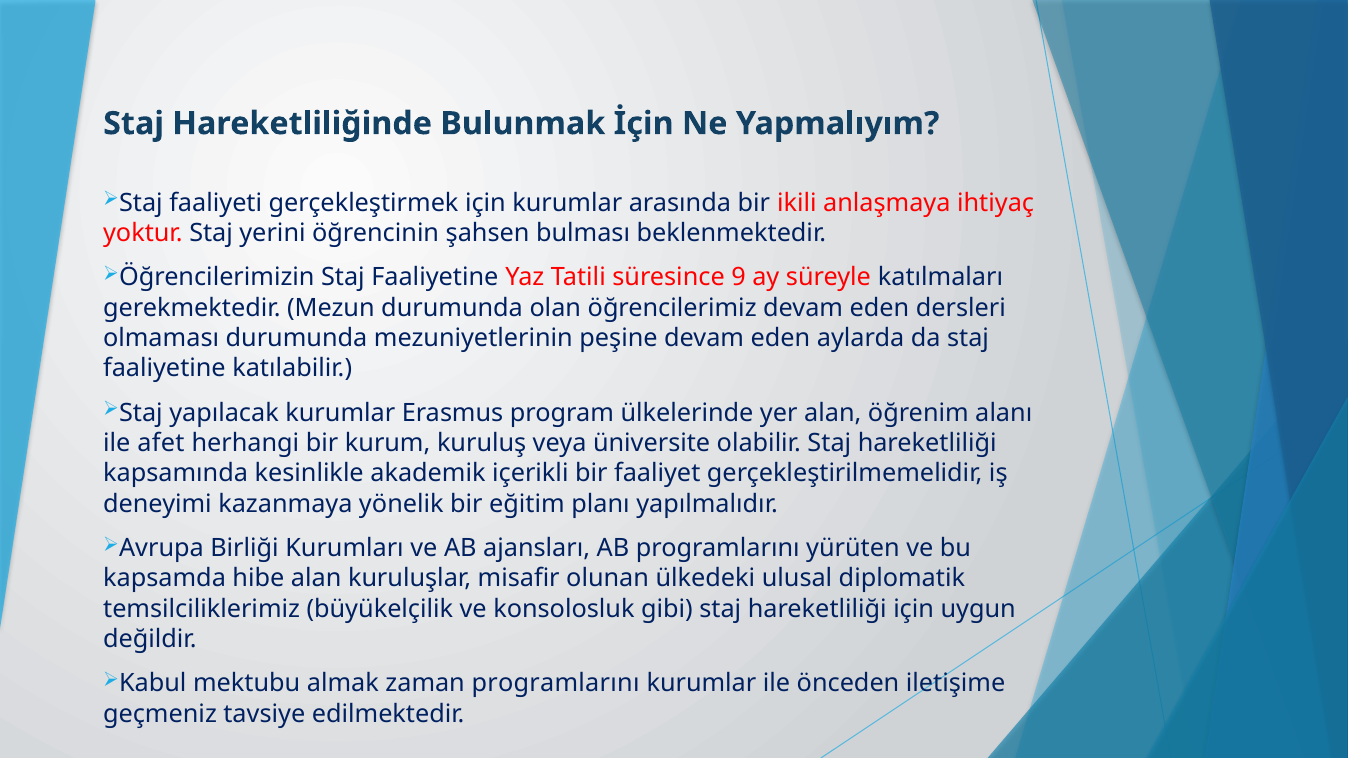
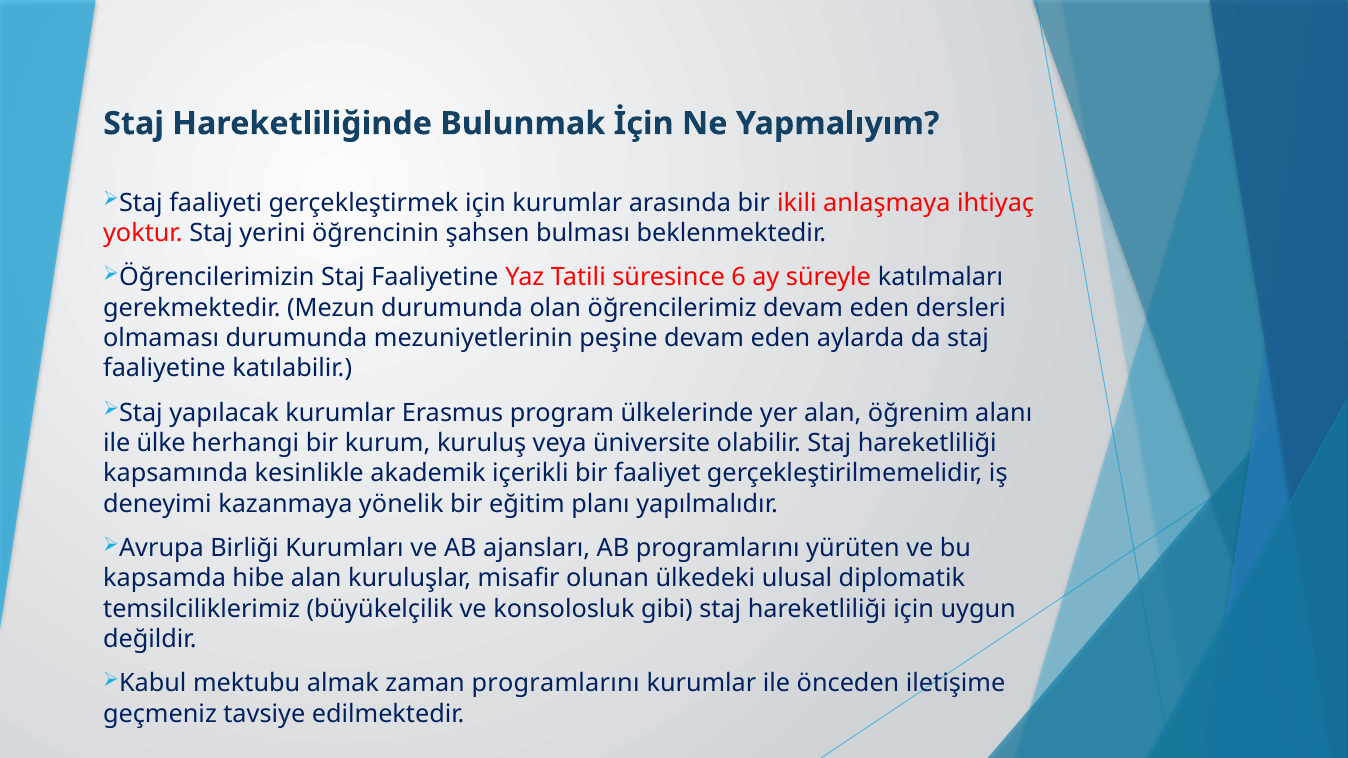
9: 9 -> 6
afet: afet -> ülke
